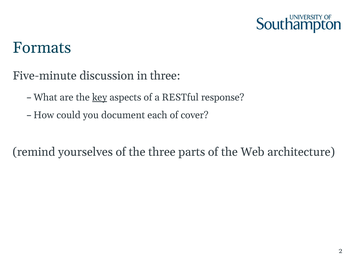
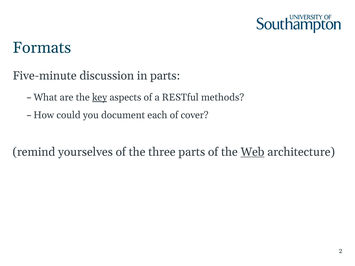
in three: three -> parts
response: response -> methods
Web underline: none -> present
